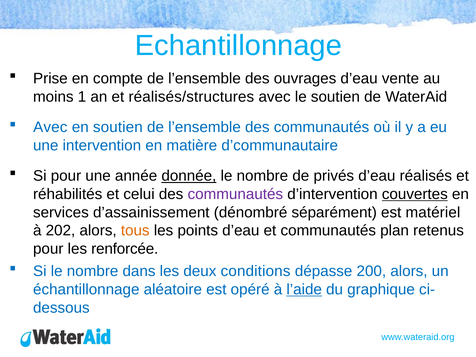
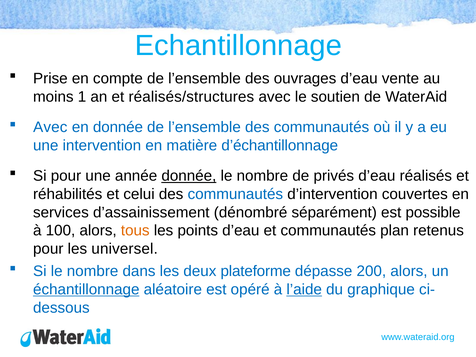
en soutien: soutien -> donnée
d’communautaire: d’communautaire -> d’échantillonnage
communautés at (235, 194) colour: purple -> blue
couvertes underline: present -> none
matériel: matériel -> possible
202: 202 -> 100
renforcée: renforcée -> universel
conditions: conditions -> plateforme
échantillonnage underline: none -> present
